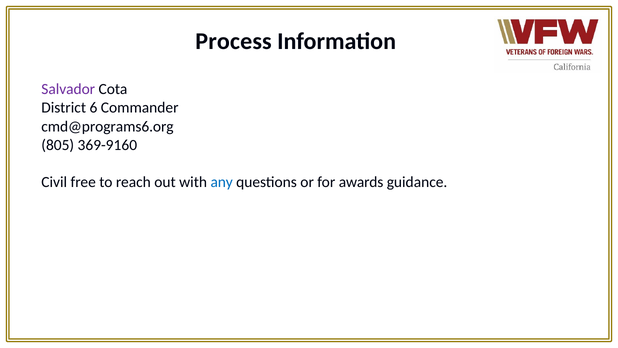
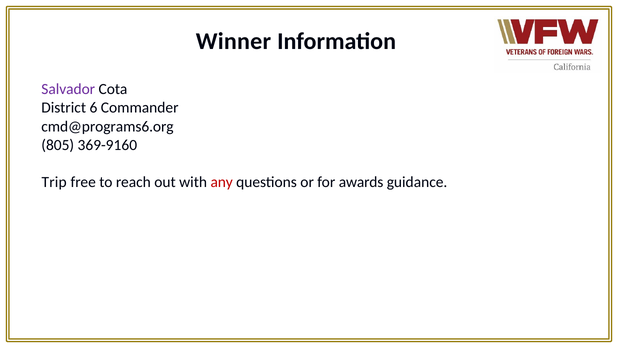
Process: Process -> Winner
Civil: Civil -> Trip
any colour: blue -> red
